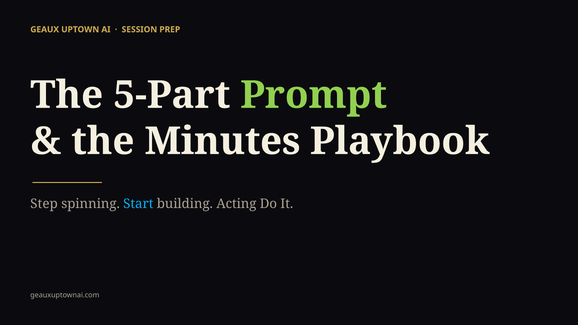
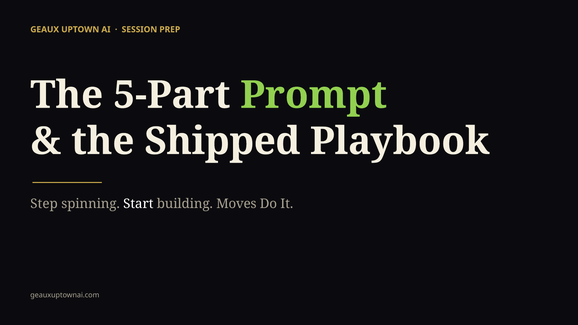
Minutes: Minutes -> Shipped
Start colour: light blue -> white
Acting: Acting -> Moves
